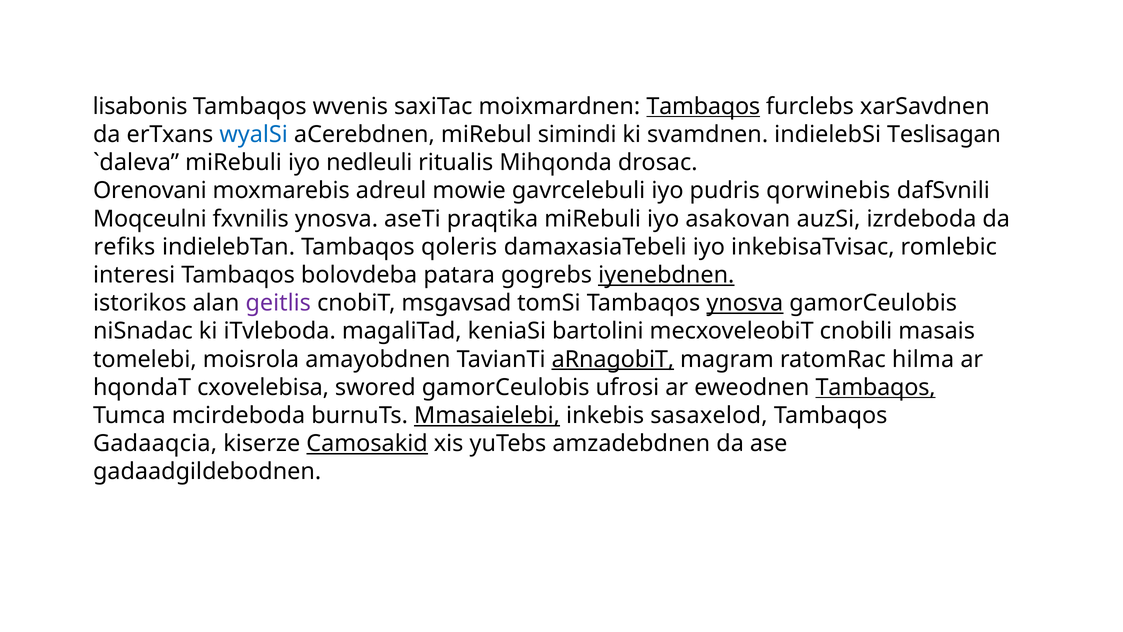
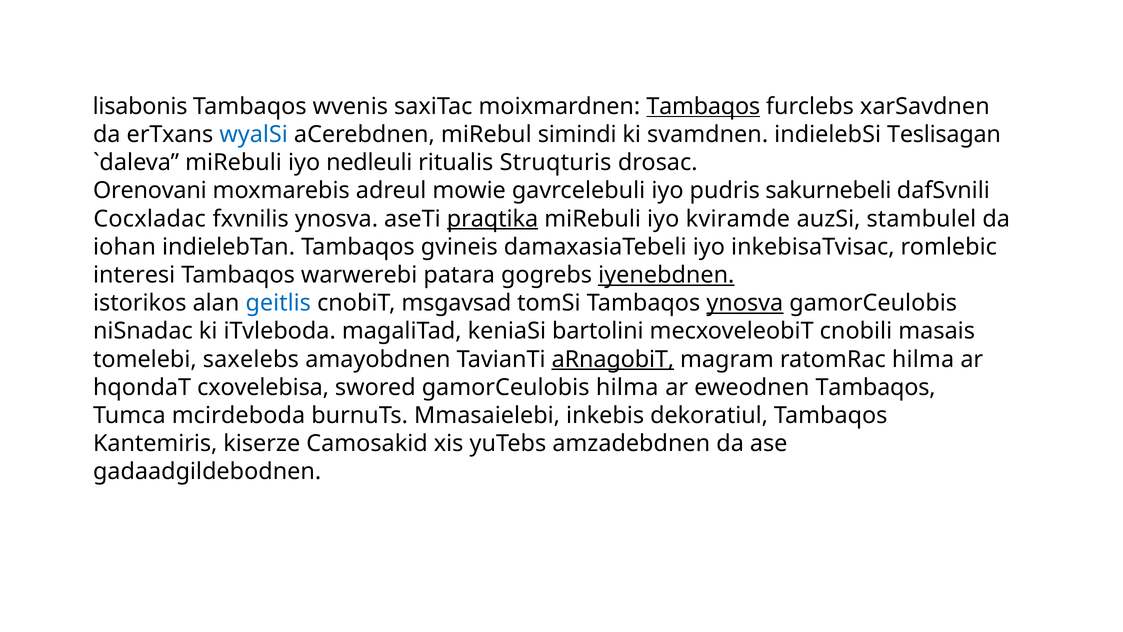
Mihqonda: Mihqonda -> Struqturis
qorwinebis: qorwinebis -> sakurnebeli
Moqceulni: Moqceulni -> Cocxladac
praqtika underline: none -> present
asakovan: asakovan -> kviramde
izrdeboda: izrdeboda -> stambulel
refiks: refiks -> iohan
qoleris: qoleris -> gvineis
bolovdeba: bolovdeba -> warwerebi
geitlis colour: purple -> blue
moisrola: moisrola -> saxelebs
gamorCeulobis ufrosi: ufrosi -> hilma
Tambaqos at (876, 387) underline: present -> none
Mmasaielebi underline: present -> none
sasaxelod: sasaxelod -> dekoratiul
Gadaaqcia: Gadaaqcia -> Kantemiris
Camosakid underline: present -> none
